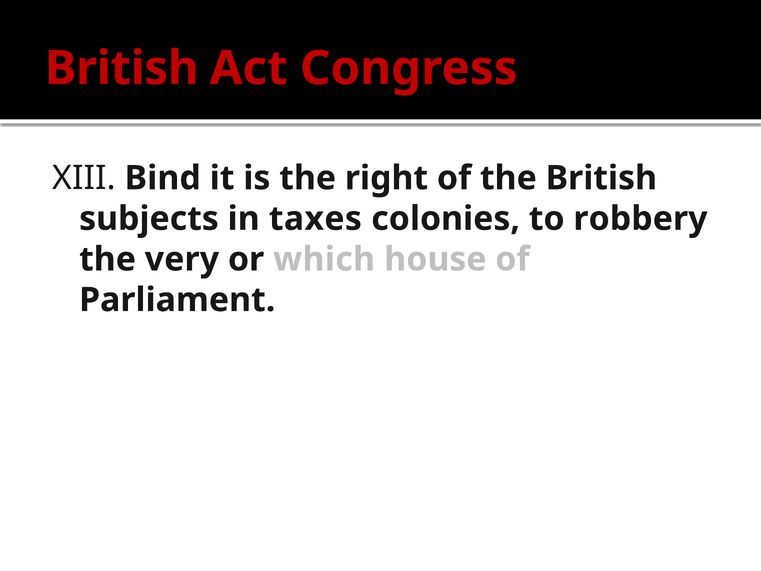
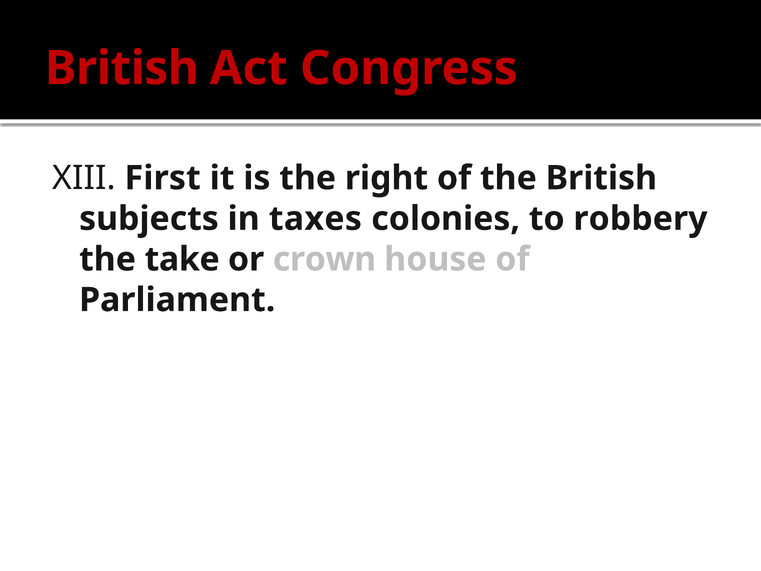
Bind: Bind -> First
very: very -> take
which: which -> crown
